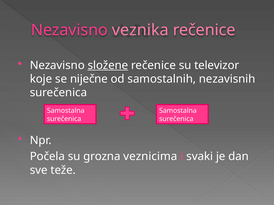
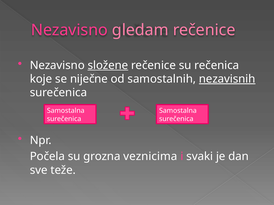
veznika: veznika -> gledam
televizor: televizor -> rečenica
nezavisnih underline: none -> present
